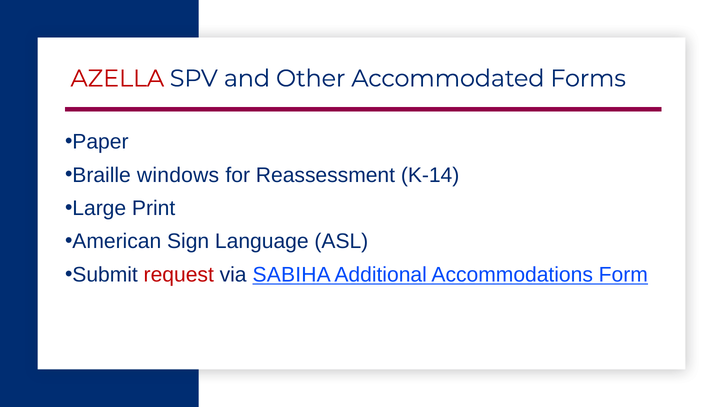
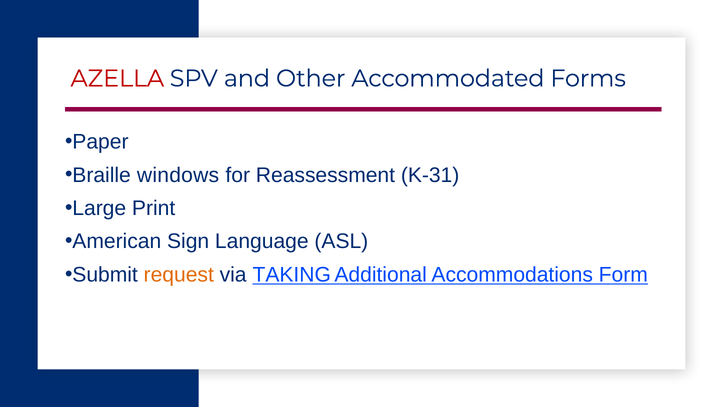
K-14: K-14 -> K-31
request colour: red -> orange
SABIHA: SABIHA -> TAKING
